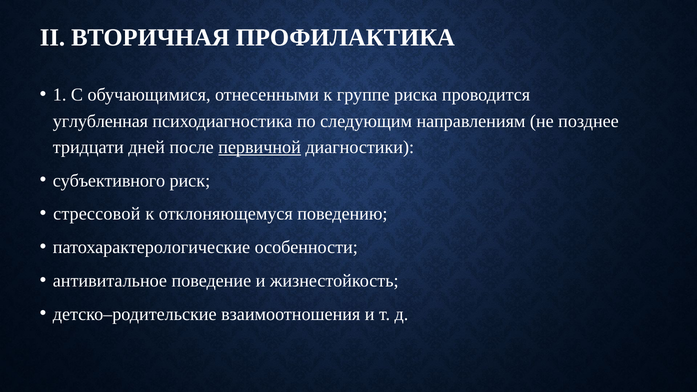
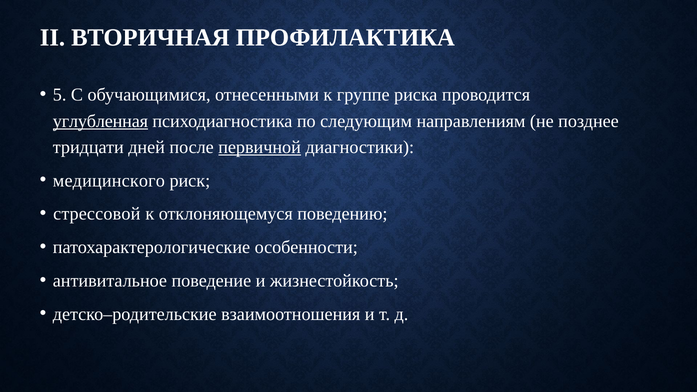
1: 1 -> 5
углубленная underline: none -> present
субъективного: субъективного -> медицинского
